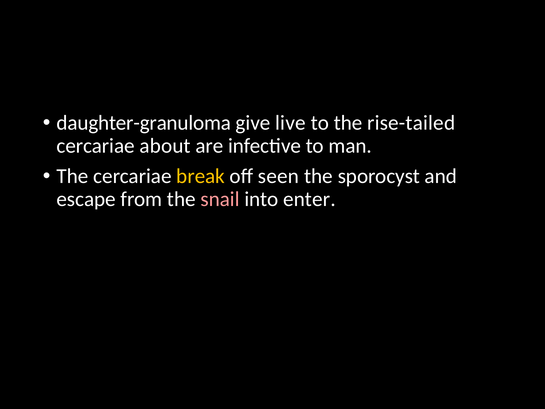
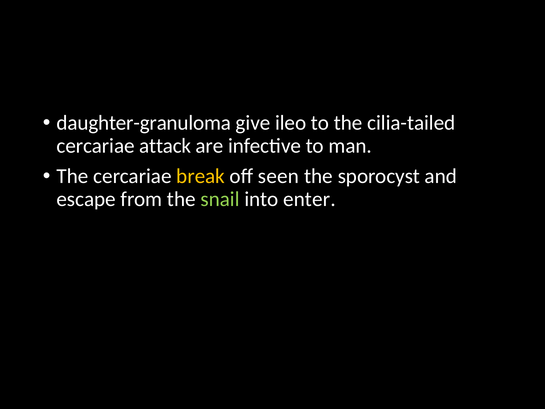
live: live -> ileo
rise-tailed: rise-tailed -> cilia-tailed
about: about -> attack
snail colour: pink -> light green
